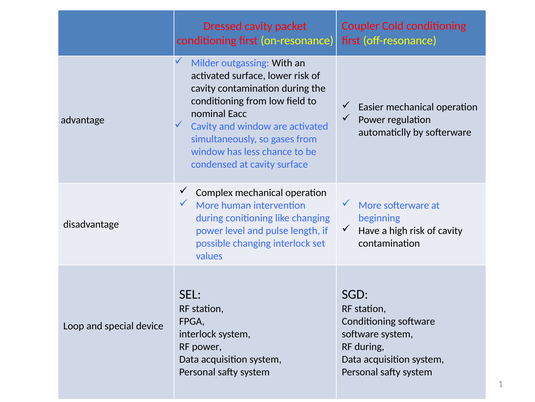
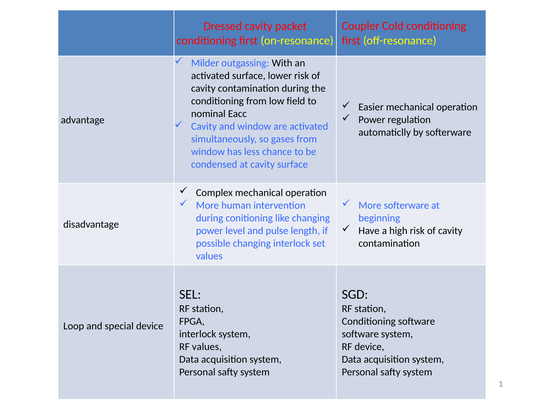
RF power: power -> values
RF during: during -> device
